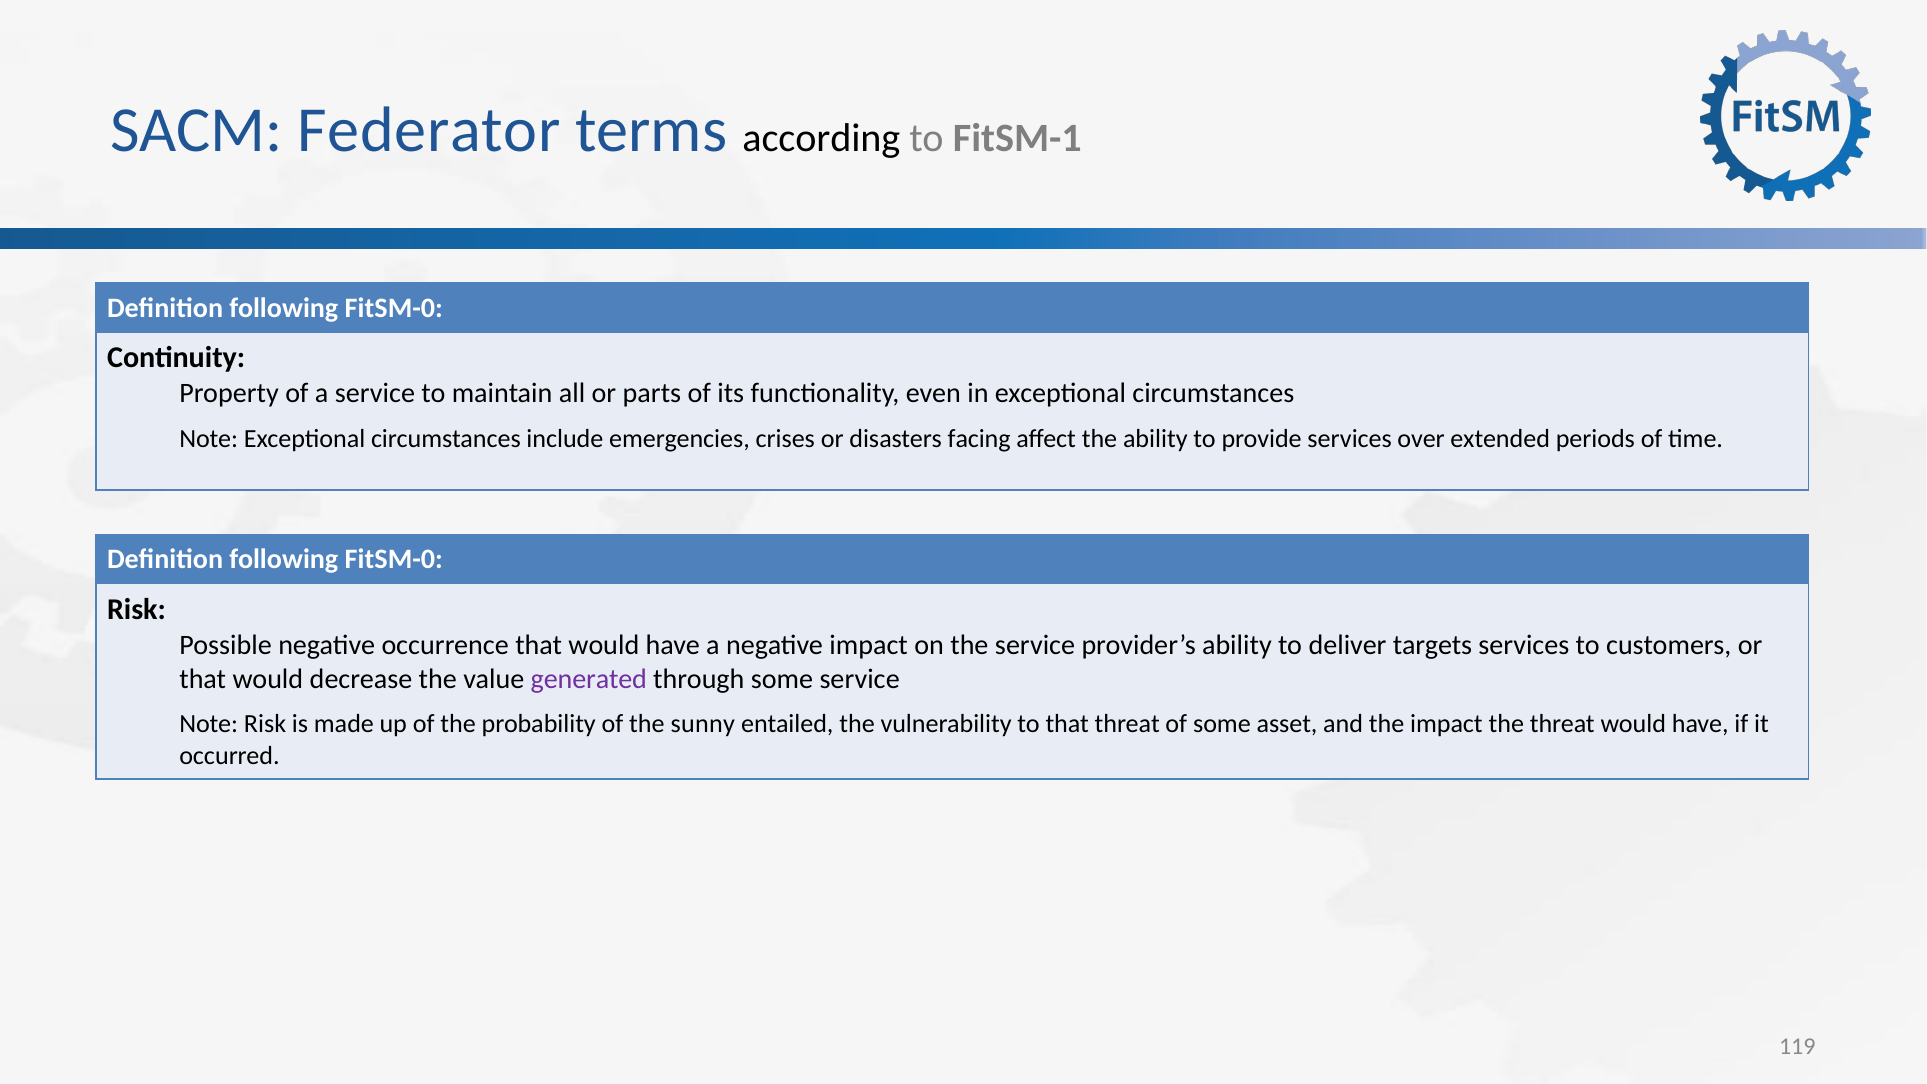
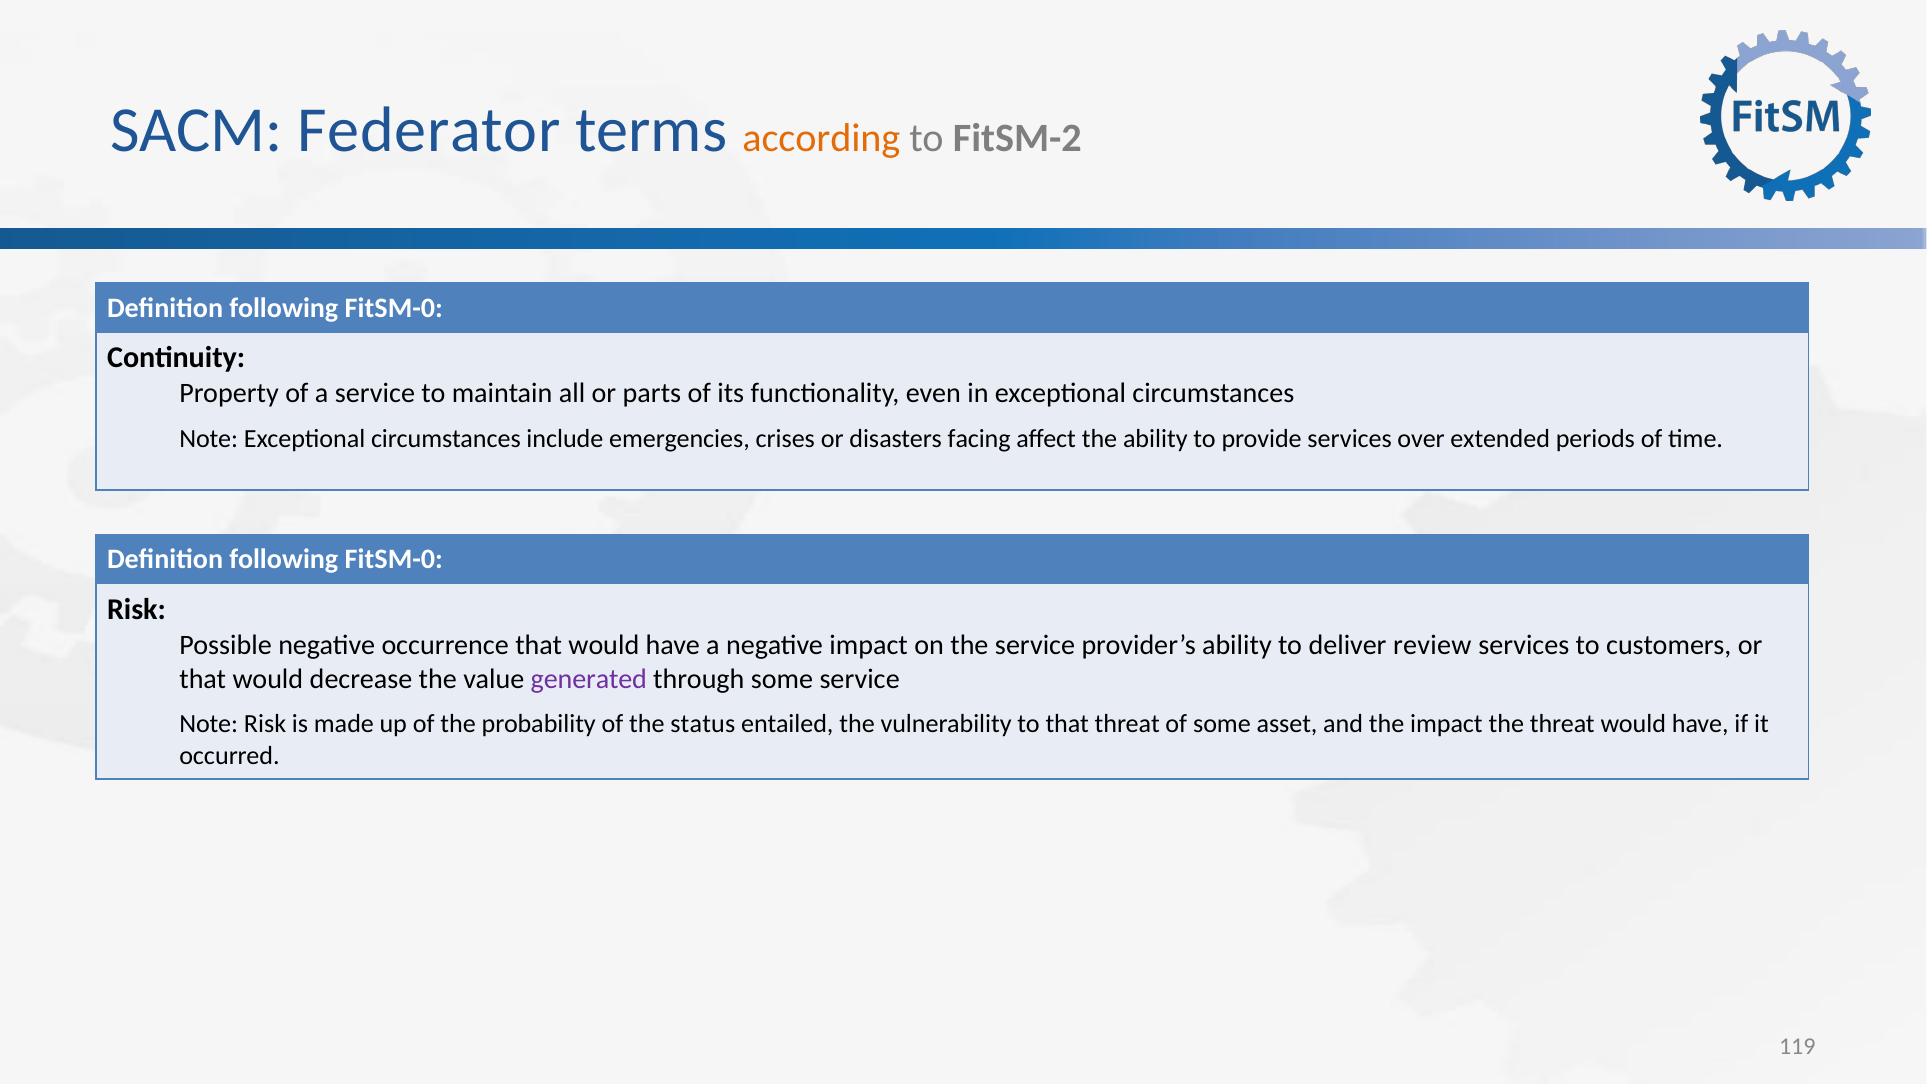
according colour: black -> orange
FitSM-1: FitSM-1 -> FitSM-2
targets: targets -> review
sunny: sunny -> status
